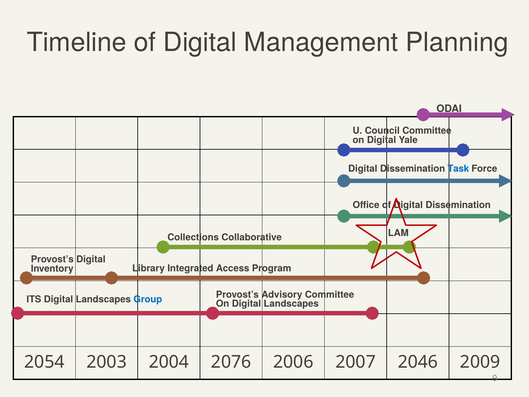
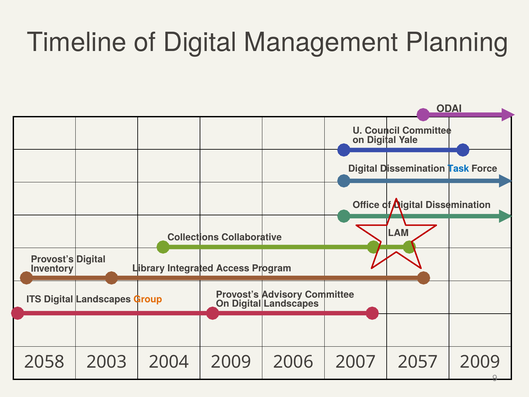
Group colour: blue -> orange
2054: 2054 -> 2058
2004 2076: 2076 -> 2009
2046: 2046 -> 2057
